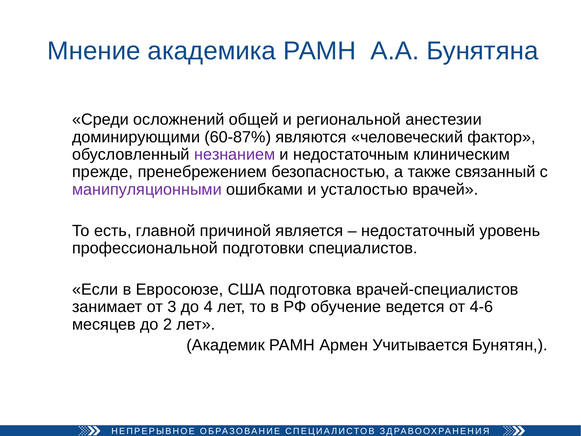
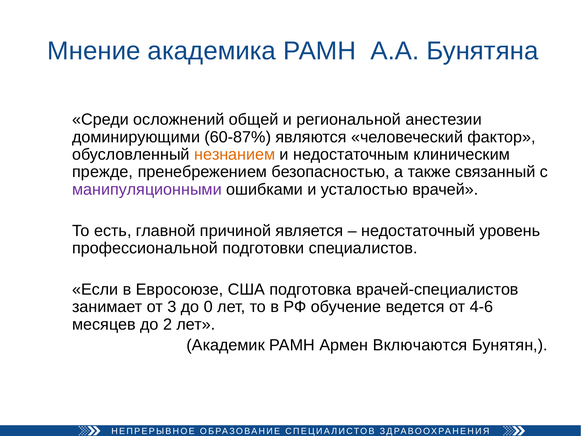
незнанием colour: purple -> orange
4: 4 -> 0
Учитывается: Учитывается -> Включаются
